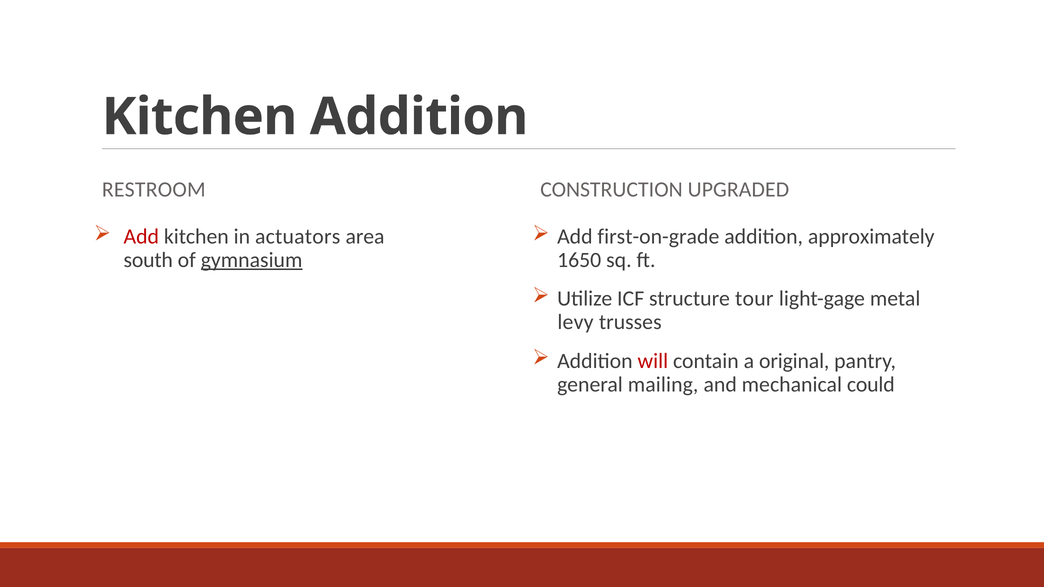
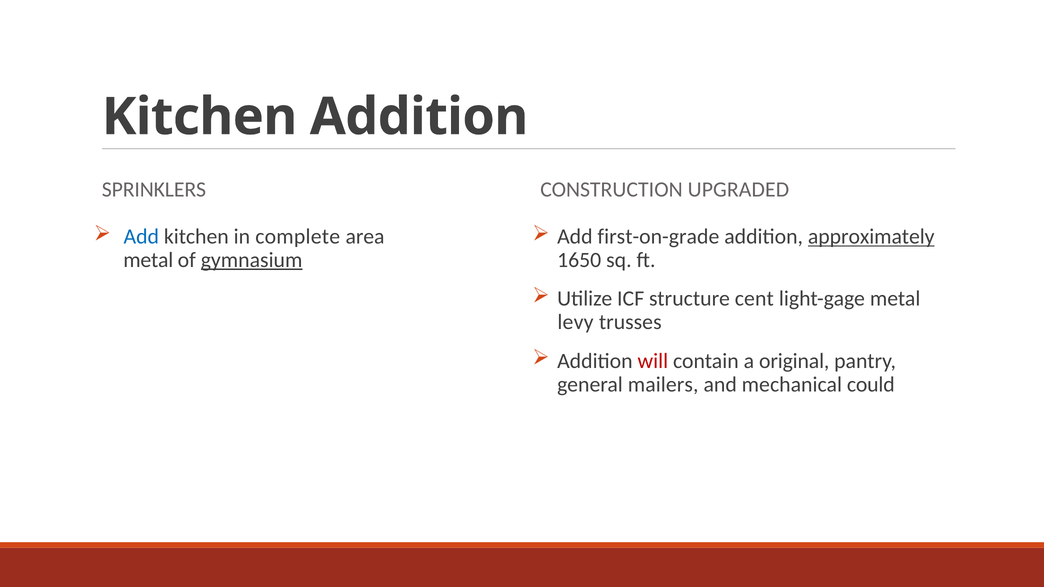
RESTROOM: RESTROOM -> SPRINKLERS
Add at (141, 237) colour: red -> blue
actuators: actuators -> complete
approximately underline: none -> present
south at (148, 260): south -> metal
tour: tour -> cent
mailing: mailing -> mailers
